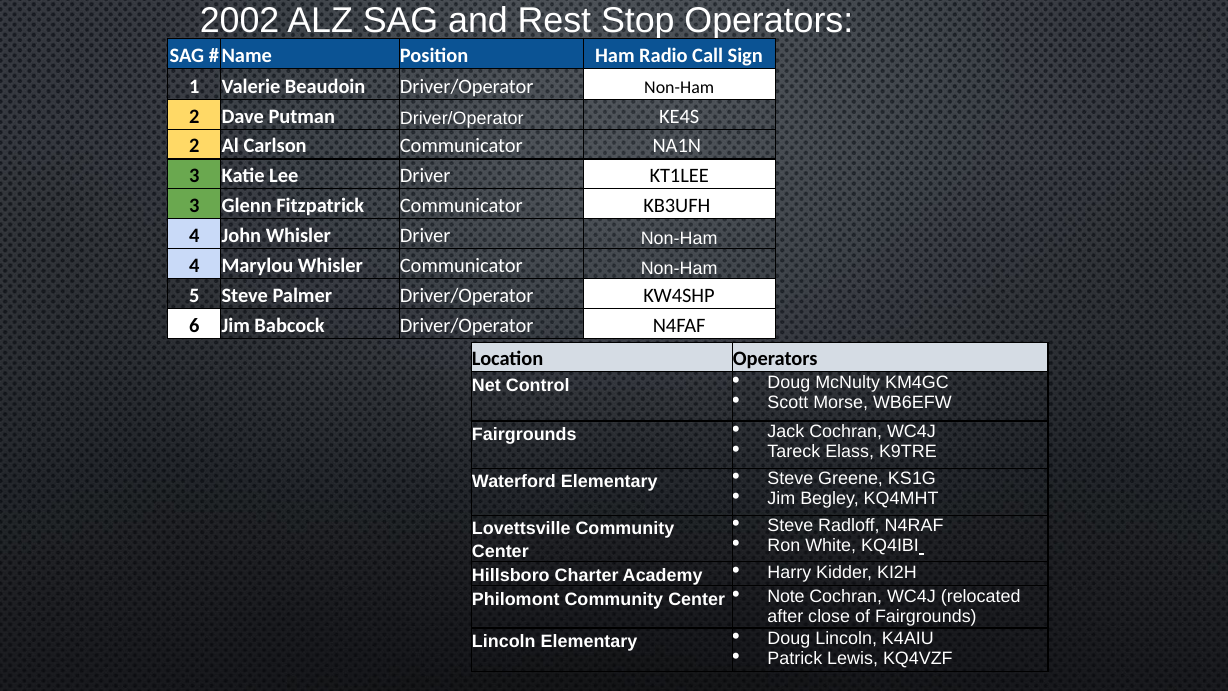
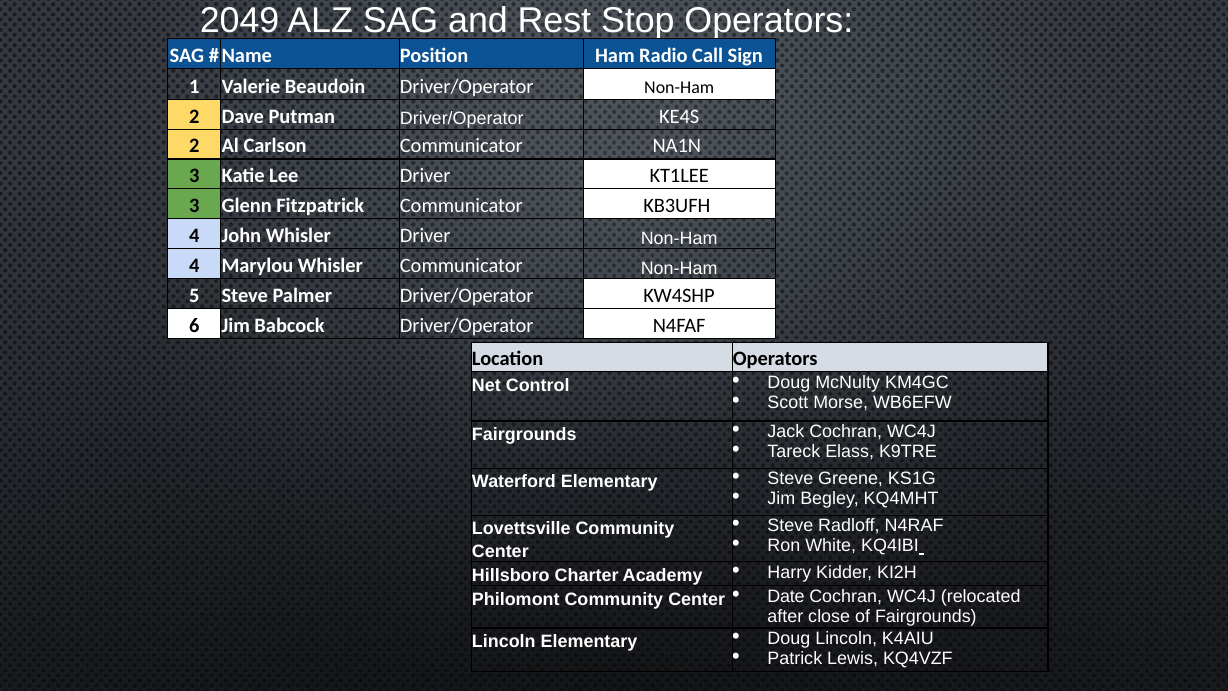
2002: 2002 -> 2049
Note: Note -> Date
